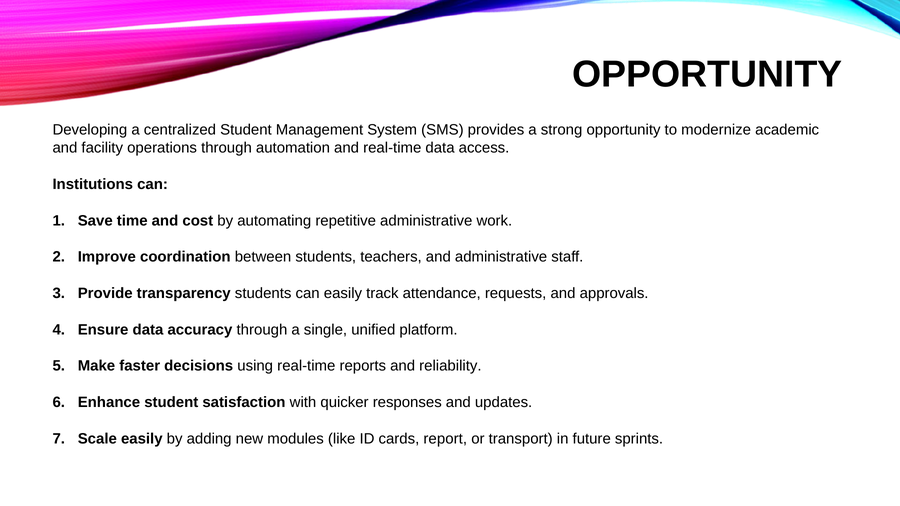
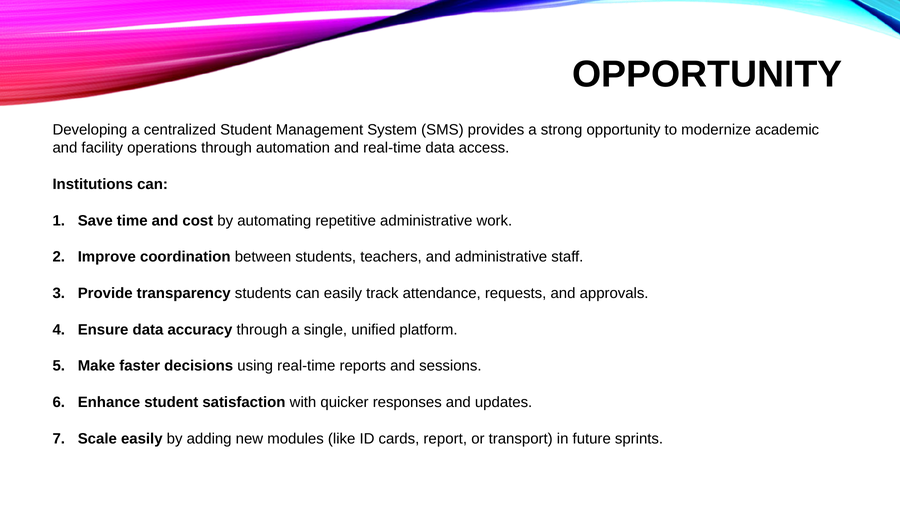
reliability: reliability -> sessions
